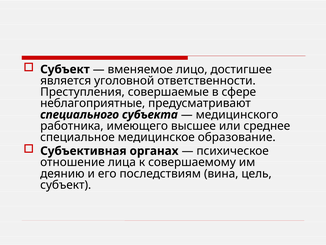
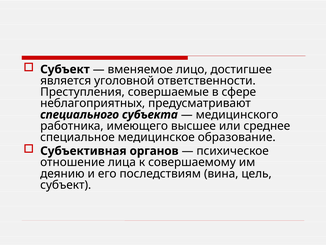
неблагоприятные: неблагоприятные -> неблагоприятных
органах: органах -> органов
